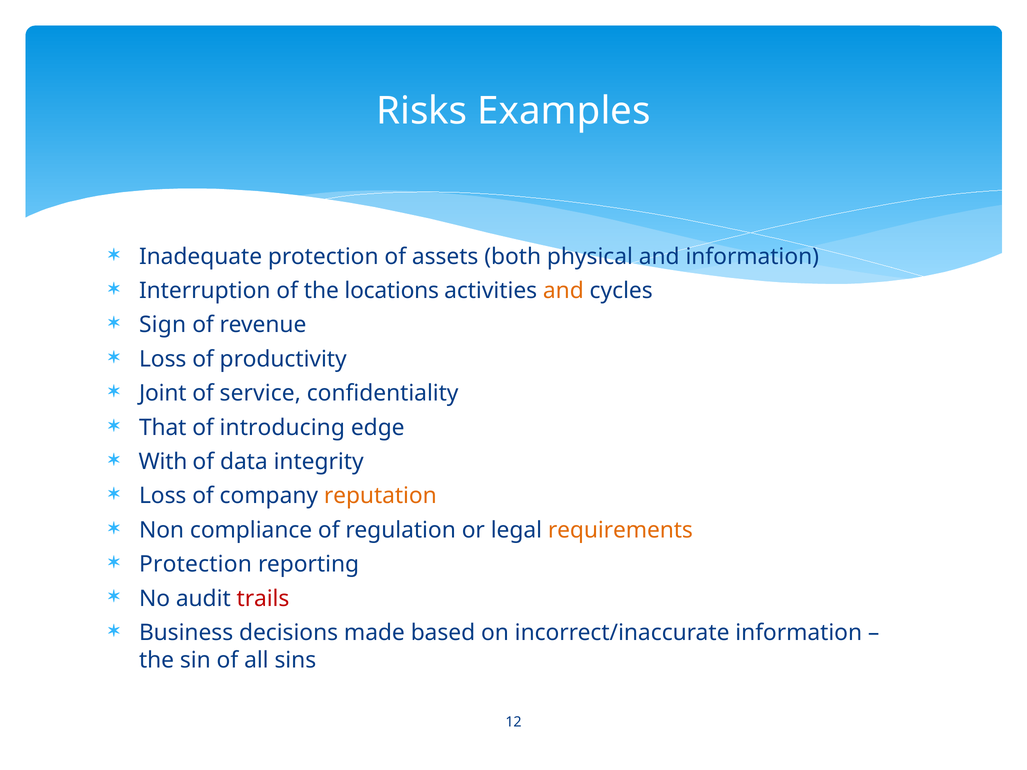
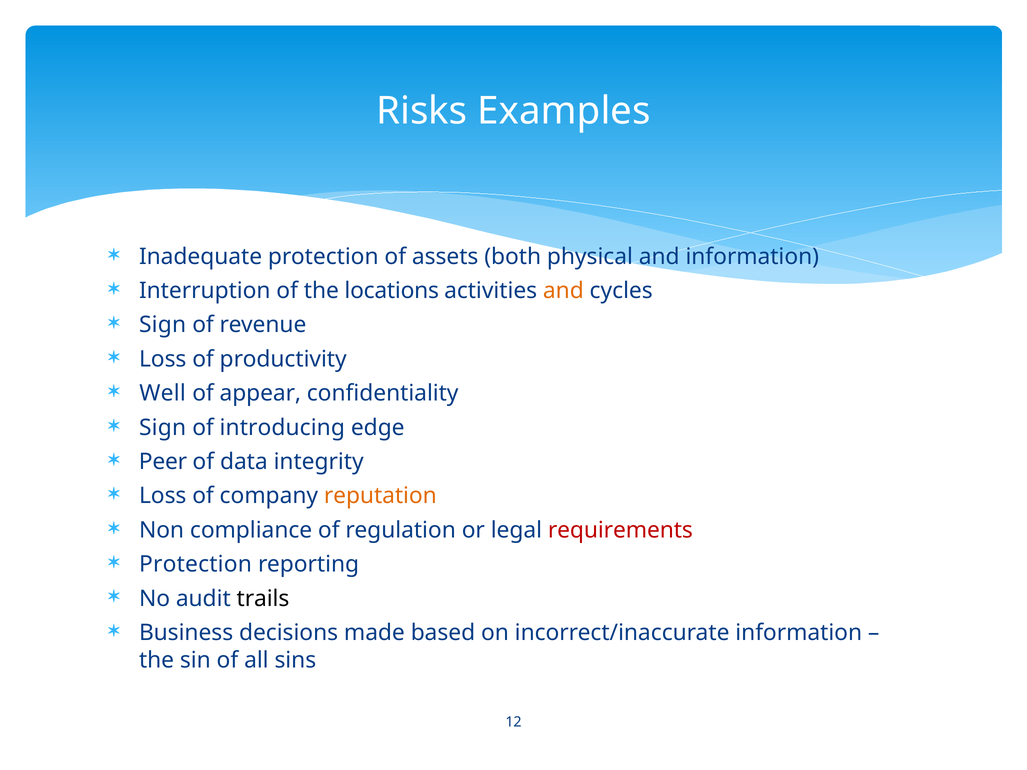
Joint: Joint -> Well
service: service -> appear
That at (163, 428): That -> Sign
With: With -> Peer
requirements colour: orange -> red
trails colour: red -> black
